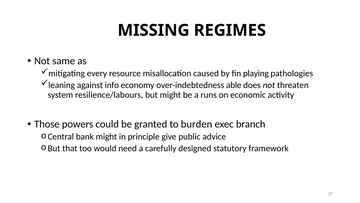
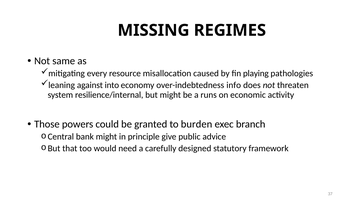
info: info -> into
able: able -> info
resilience/labours: resilience/labours -> resilience/internal
